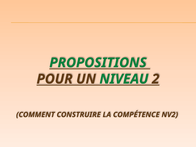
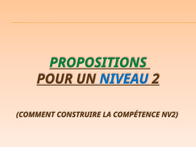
NIVEAU colour: green -> blue
